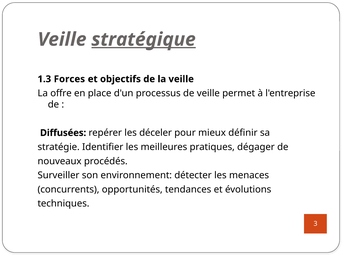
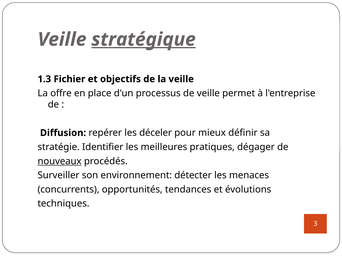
Forces: Forces -> Fichier
Diffusées: Diffusées -> Diffusion
nouveaux underline: none -> present
